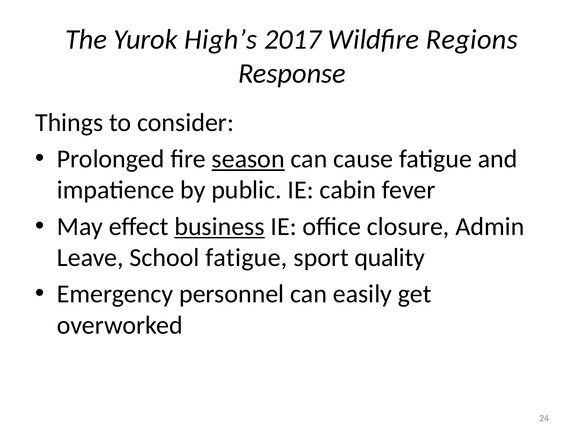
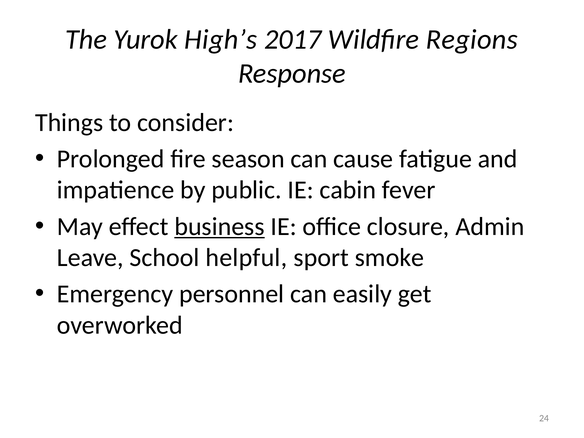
season underline: present -> none
School fatigue: fatigue -> helpful
quality: quality -> smoke
